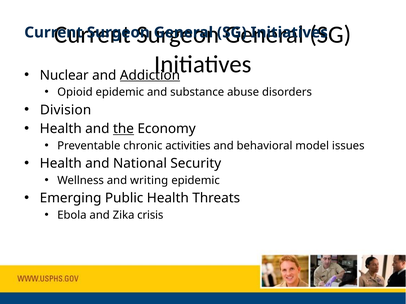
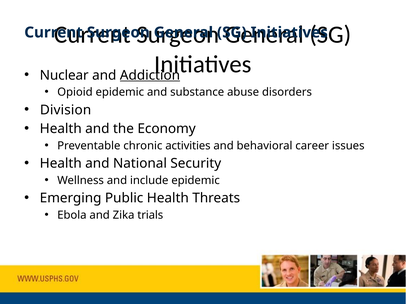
the underline: present -> none
model: model -> career
writing: writing -> include
crisis: crisis -> trials
